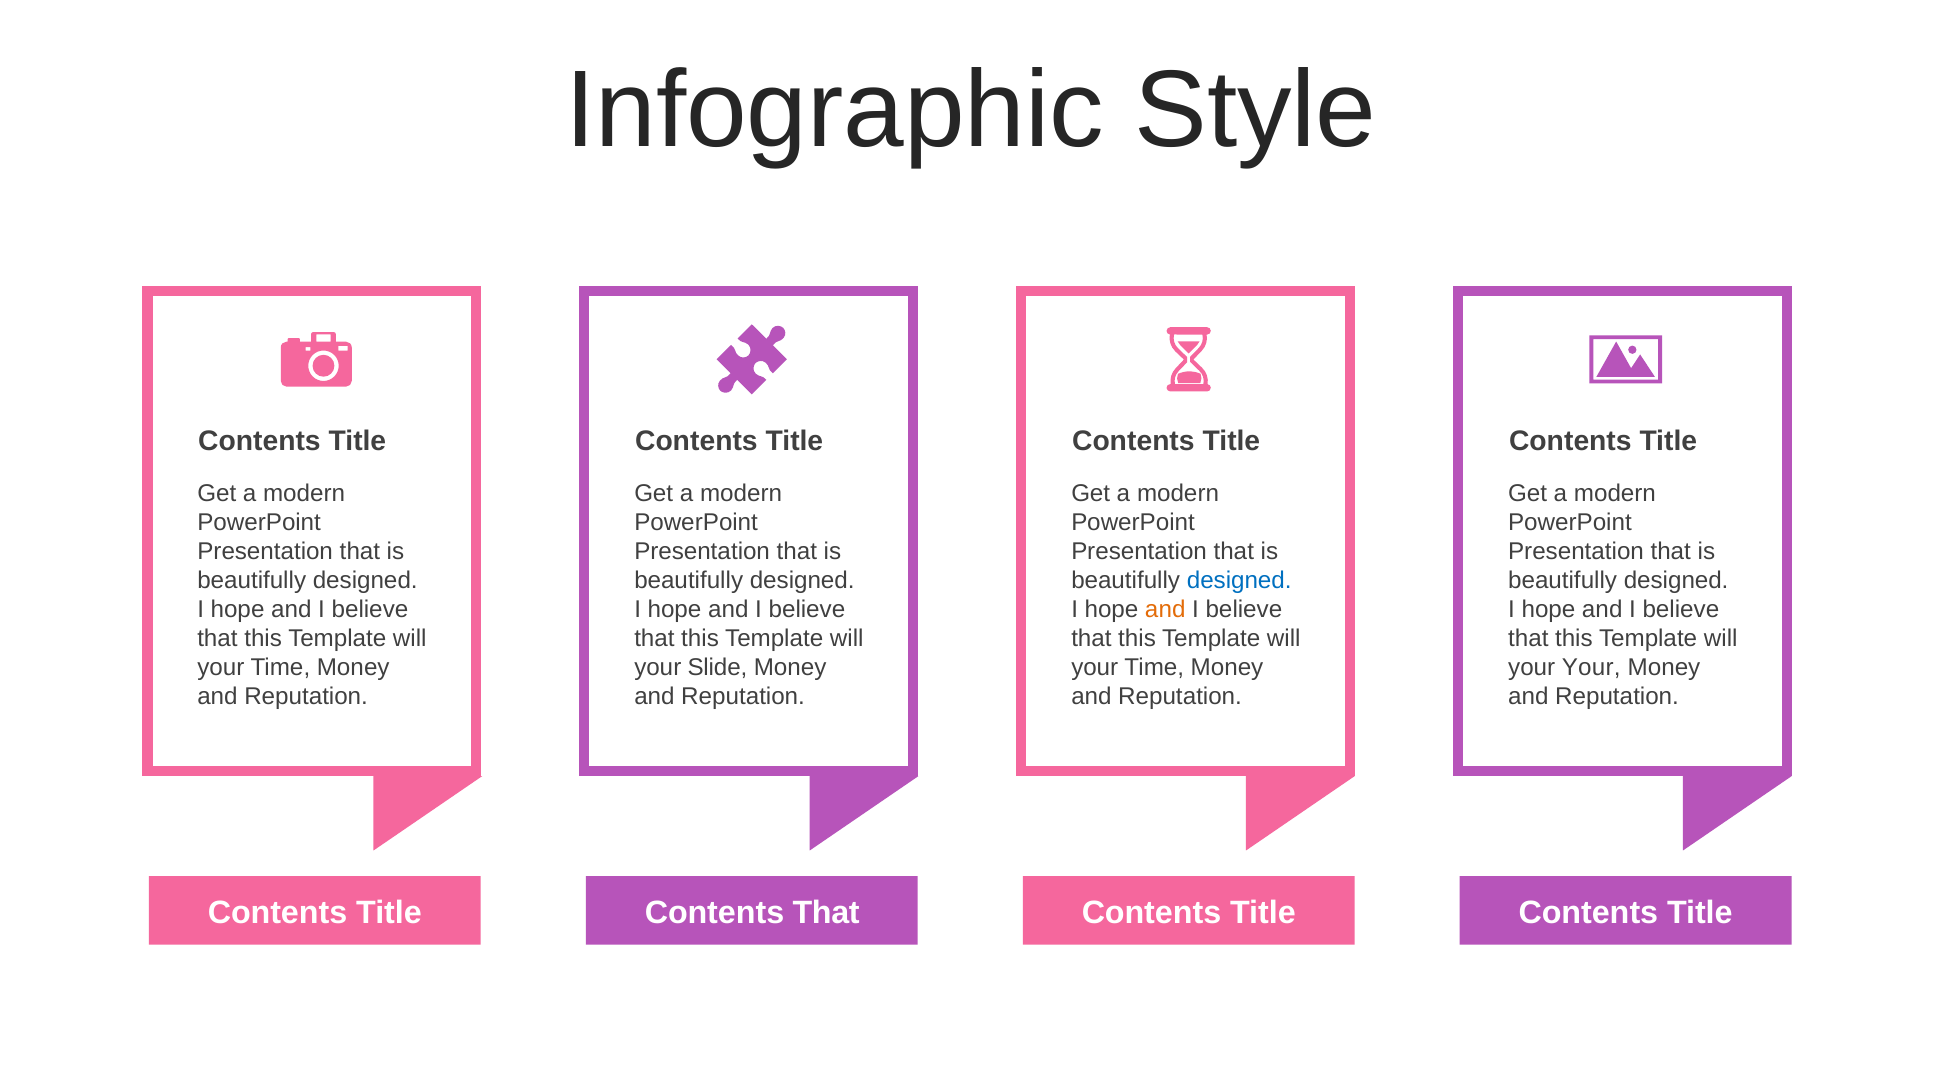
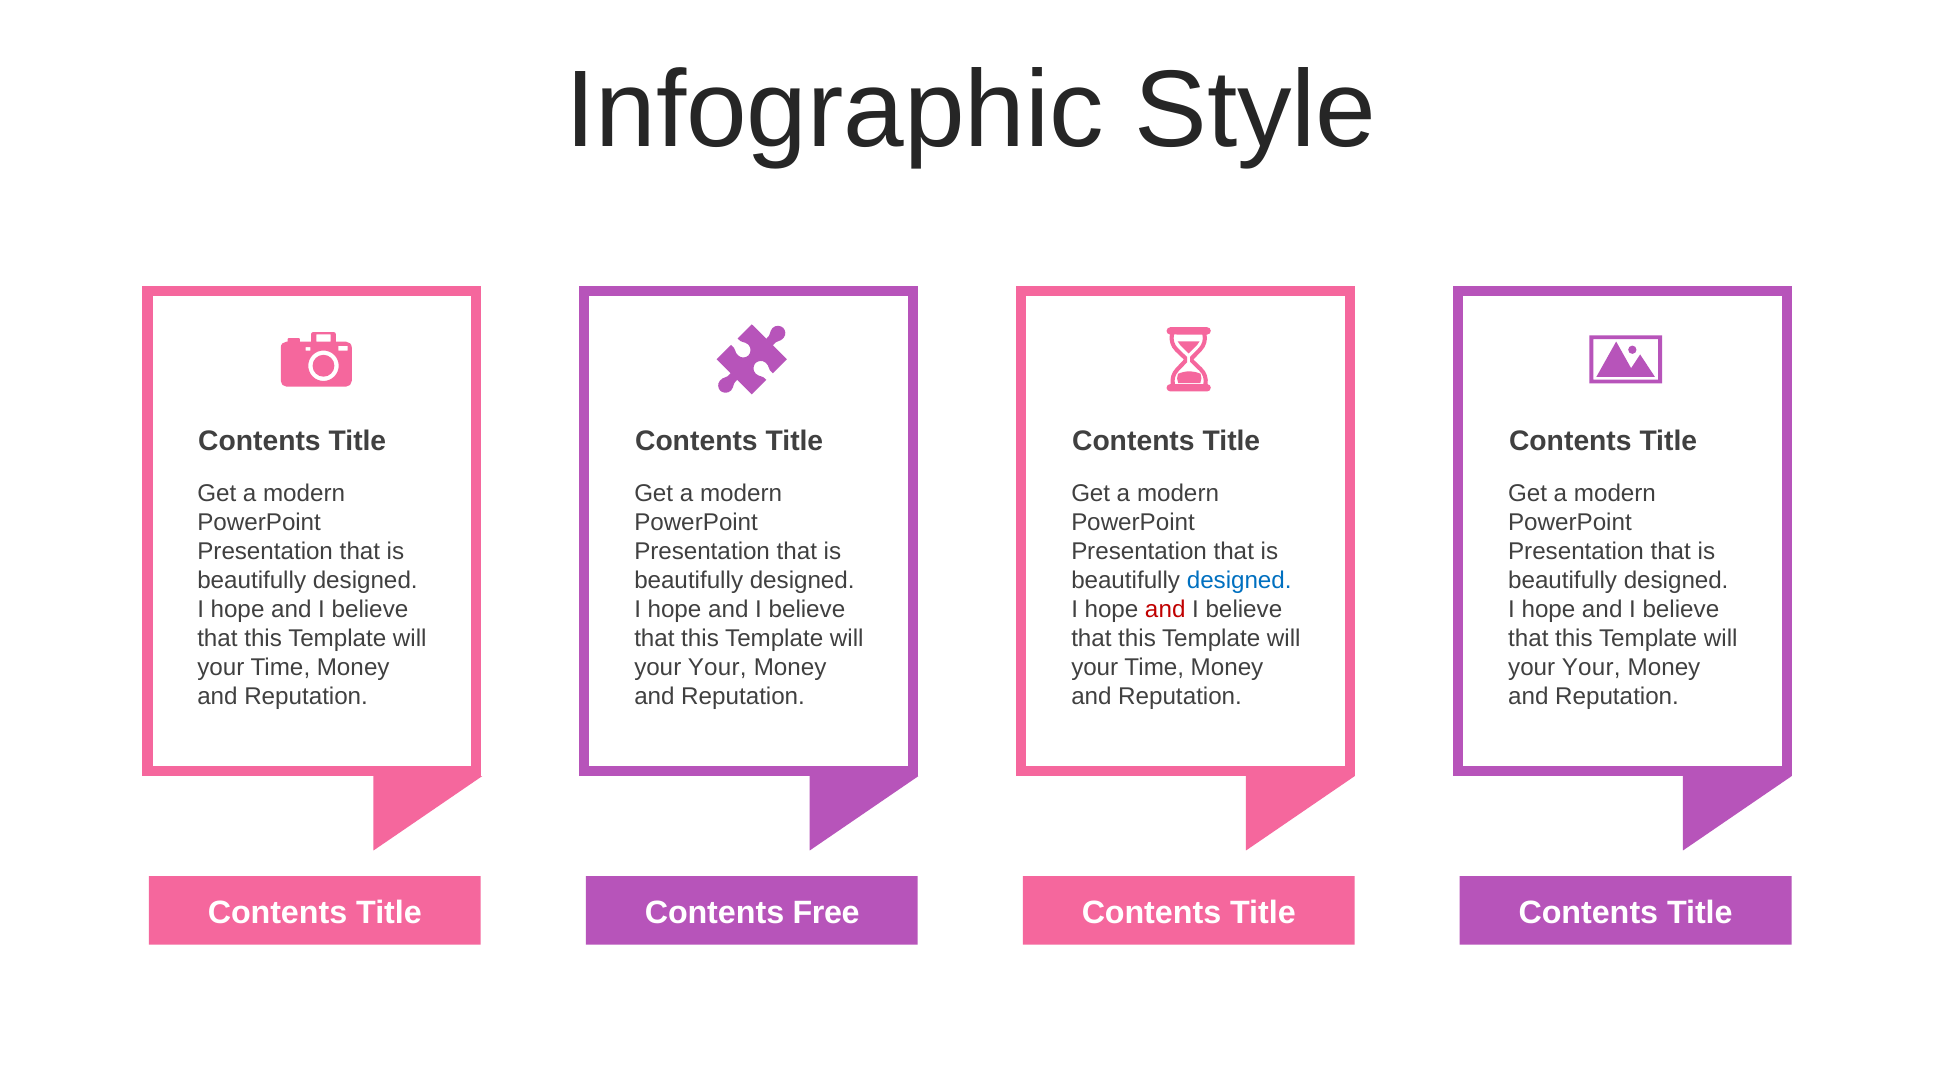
and at (1165, 609) colour: orange -> red
Slide at (717, 668): Slide -> Your
Contents That: That -> Free
